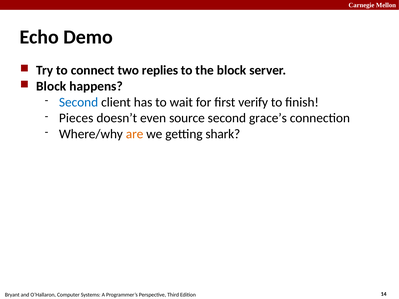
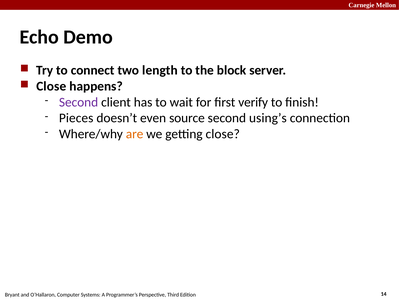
replies: replies -> length
Block at (51, 86): Block -> Close
Second at (79, 102) colour: blue -> purple
grace’s: grace’s -> using’s
getting shark: shark -> close
